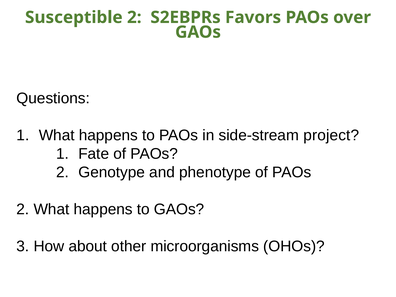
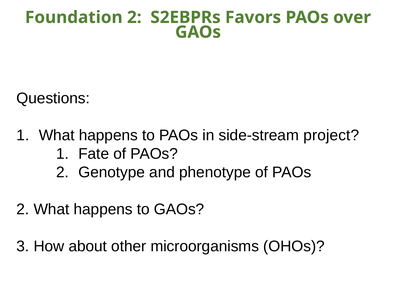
Susceptible: Susceptible -> Foundation
